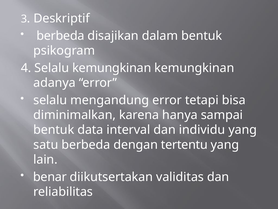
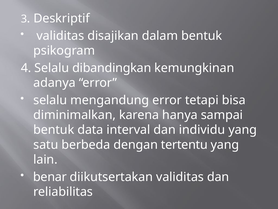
berbeda at (60, 36): berbeda -> validitas
Selalu kemungkinan: kemungkinan -> dibandingkan
